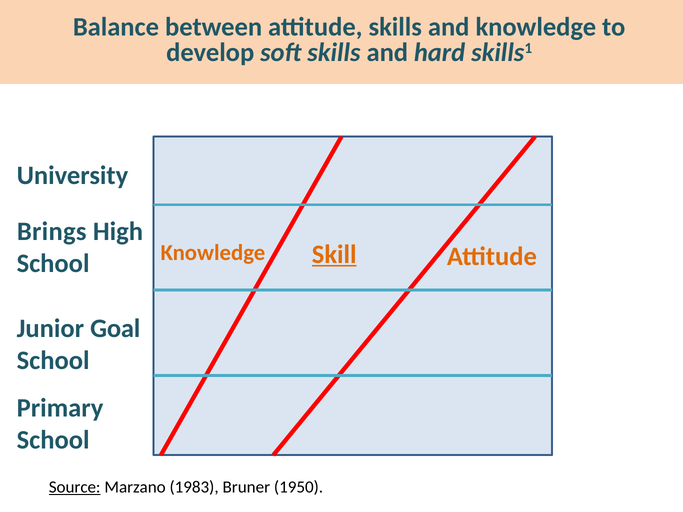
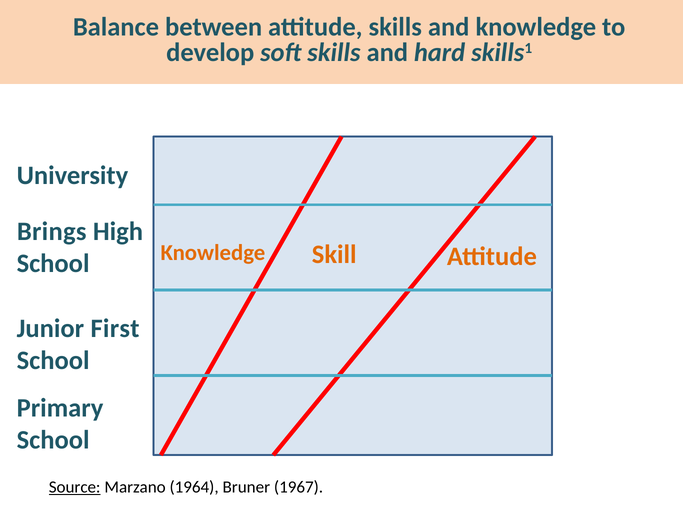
Skill underline: present -> none
Goal: Goal -> First
1983: 1983 -> 1964
1950: 1950 -> 1967
